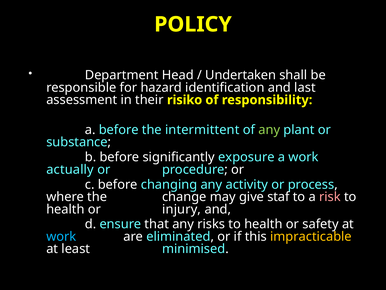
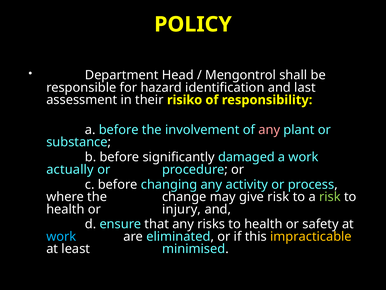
Undertaken: Undertaken -> Mengontrol
intermittent: intermittent -> involvement
any at (269, 130) colour: light green -> pink
exposure: exposure -> damaged
give staf: staf -> risk
risk at (330, 197) colour: pink -> light green
